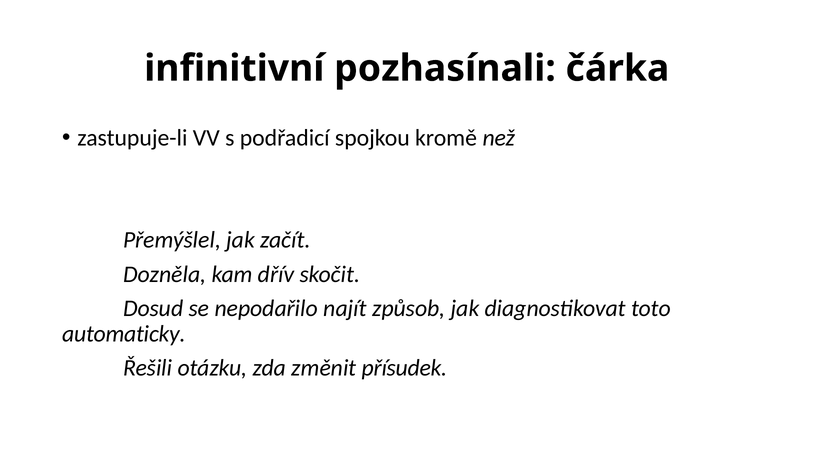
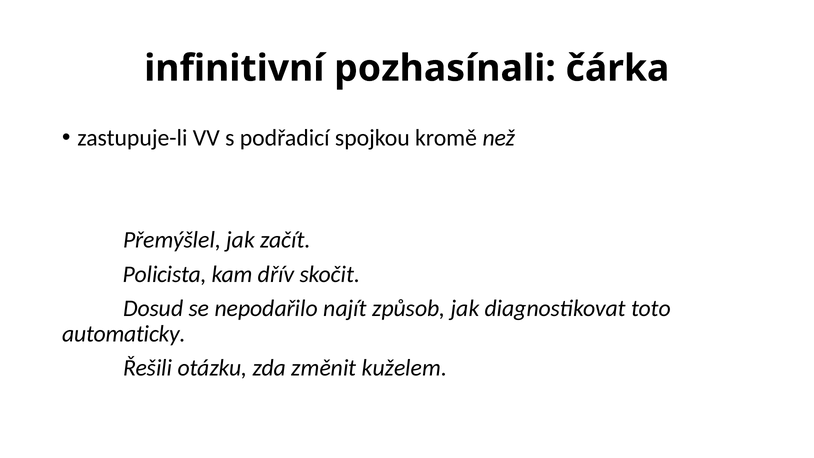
Dozněla: Dozněla -> Policista
přísudek: přísudek -> kuželem
